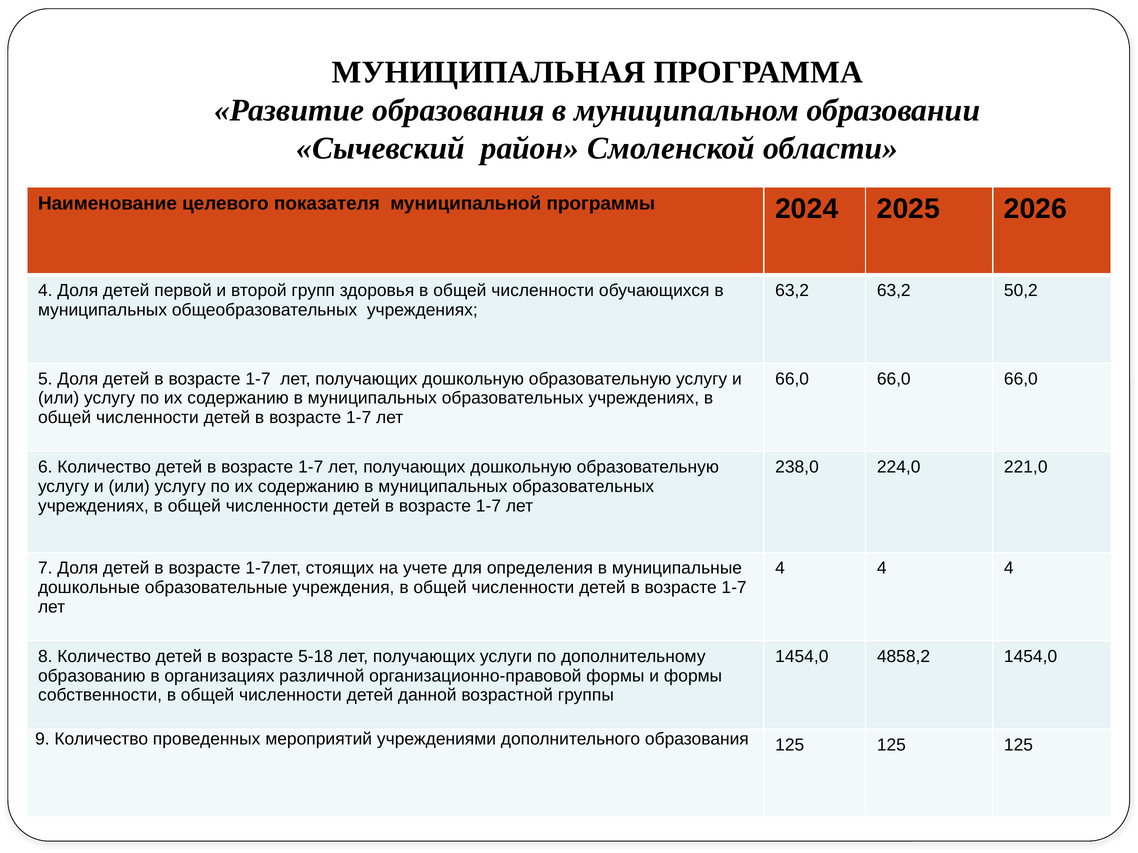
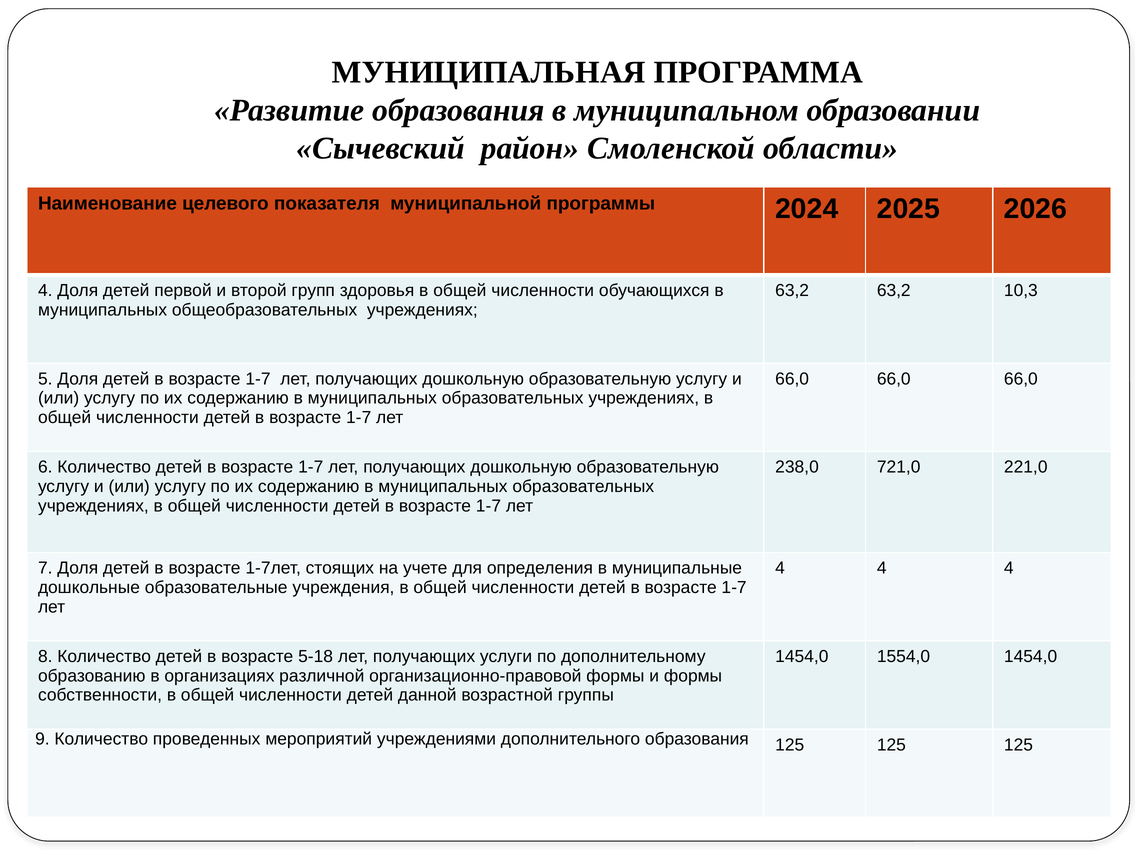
50,2: 50,2 -> 10,3
224,0: 224,0 -> 721,0
4858,2: 4858,2 -> 1554,0
